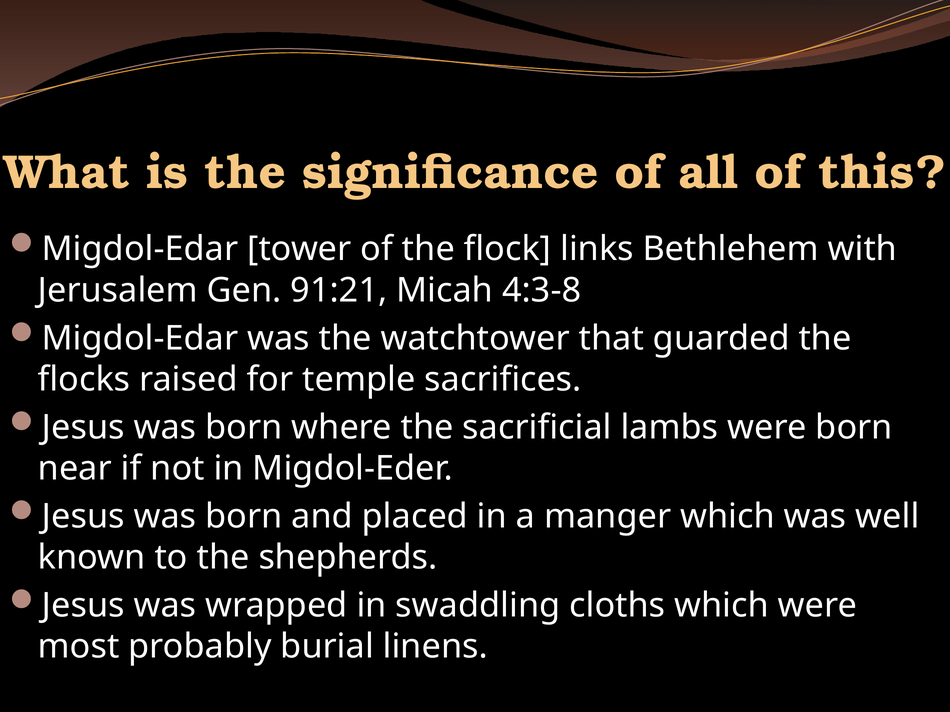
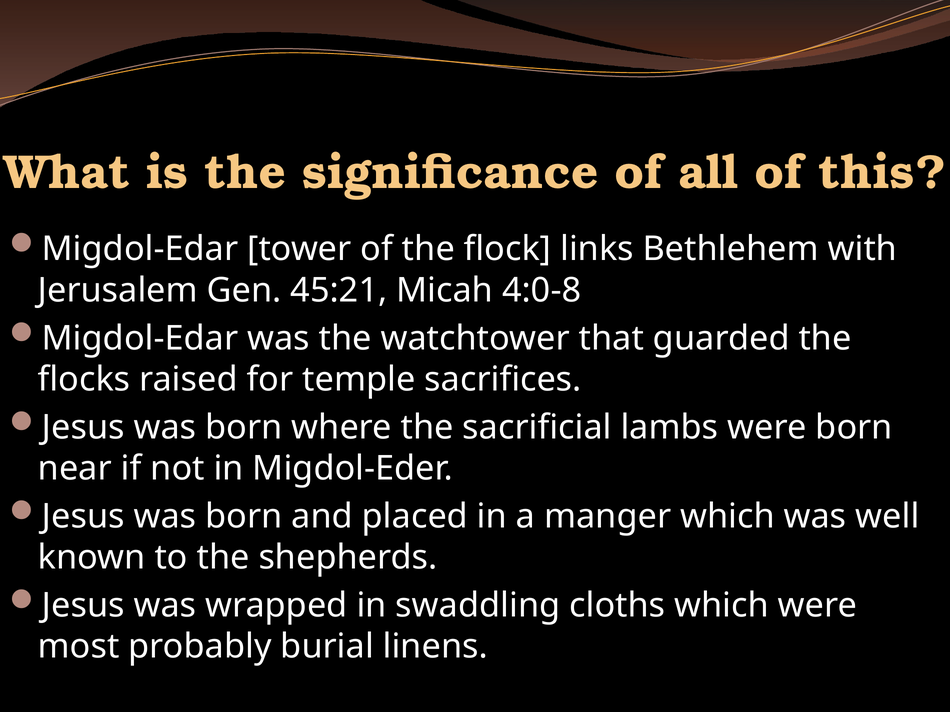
91:21: 91:21 -> 45:21
4:3-8: 4:3-8 -> 4:0-8
